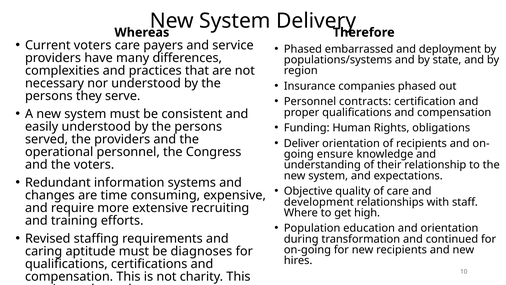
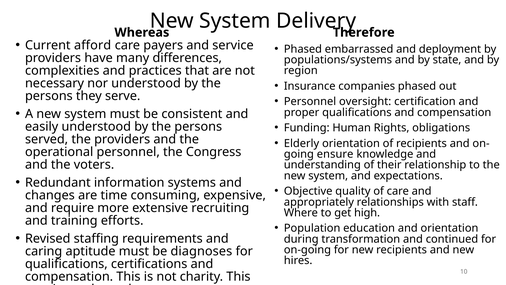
Current voters: voters -> afford
contracts: contracts -> oversight
Deliver: Deliver -> Elderly
development: development -> appropriately
